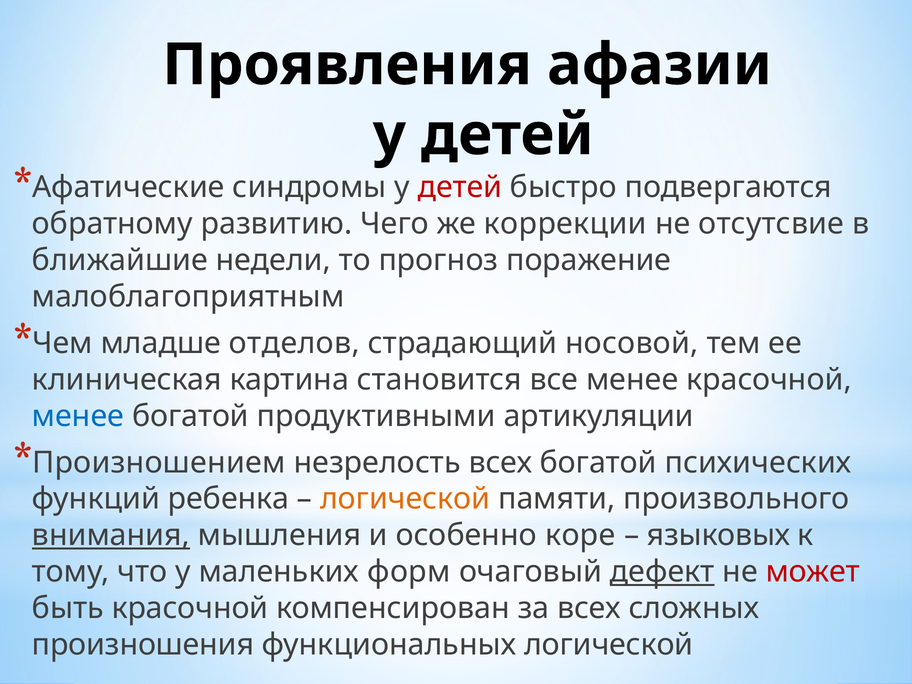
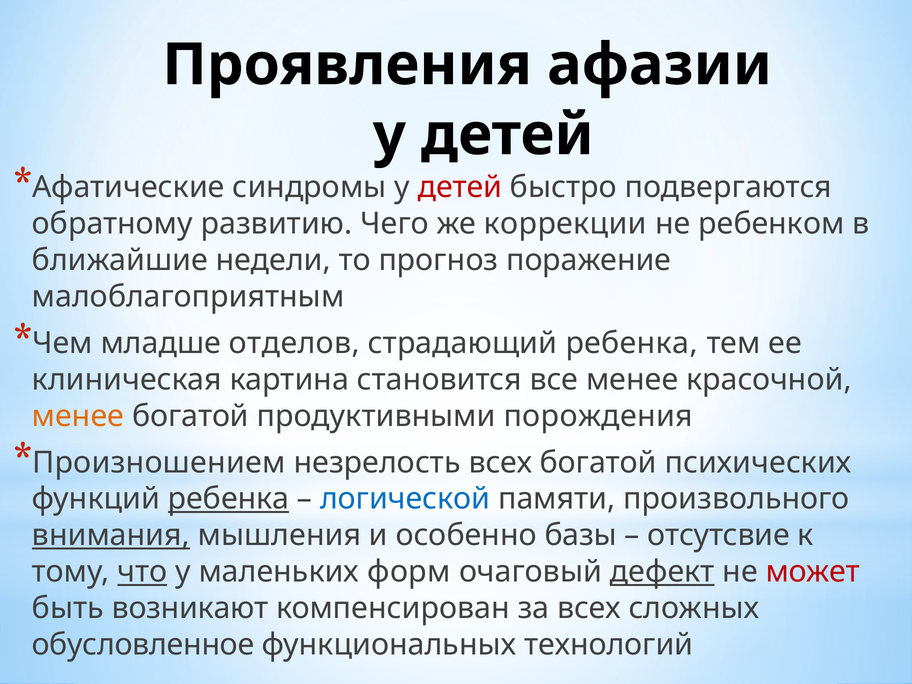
отсутсвие: отсутсвие -> ребенком
страдающий носовой: носовой -> ребенка
менее at (78, 416) colour: blue -> orange
артикуляции: артикуляции -> порождения
ребенка at (229, 499) underline: none -> present
логической at (405, 499) colour: orange -> blue
коре: коре -> базы
языковых: языковых -> отсутсвие
что underline: none -> present
быть красочной: красочной -> возникают
произношения: произношения -> обусловленное
функциональных логической: логической -> технологий
